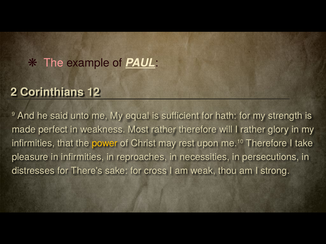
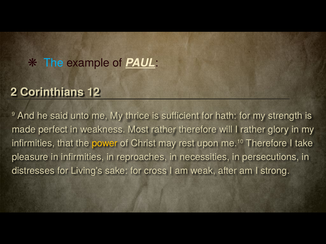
The at (54, 63) colour: pink -> light blue
equal: equal -> thrice
There's: There's -> Living's
thou: thou -> after
